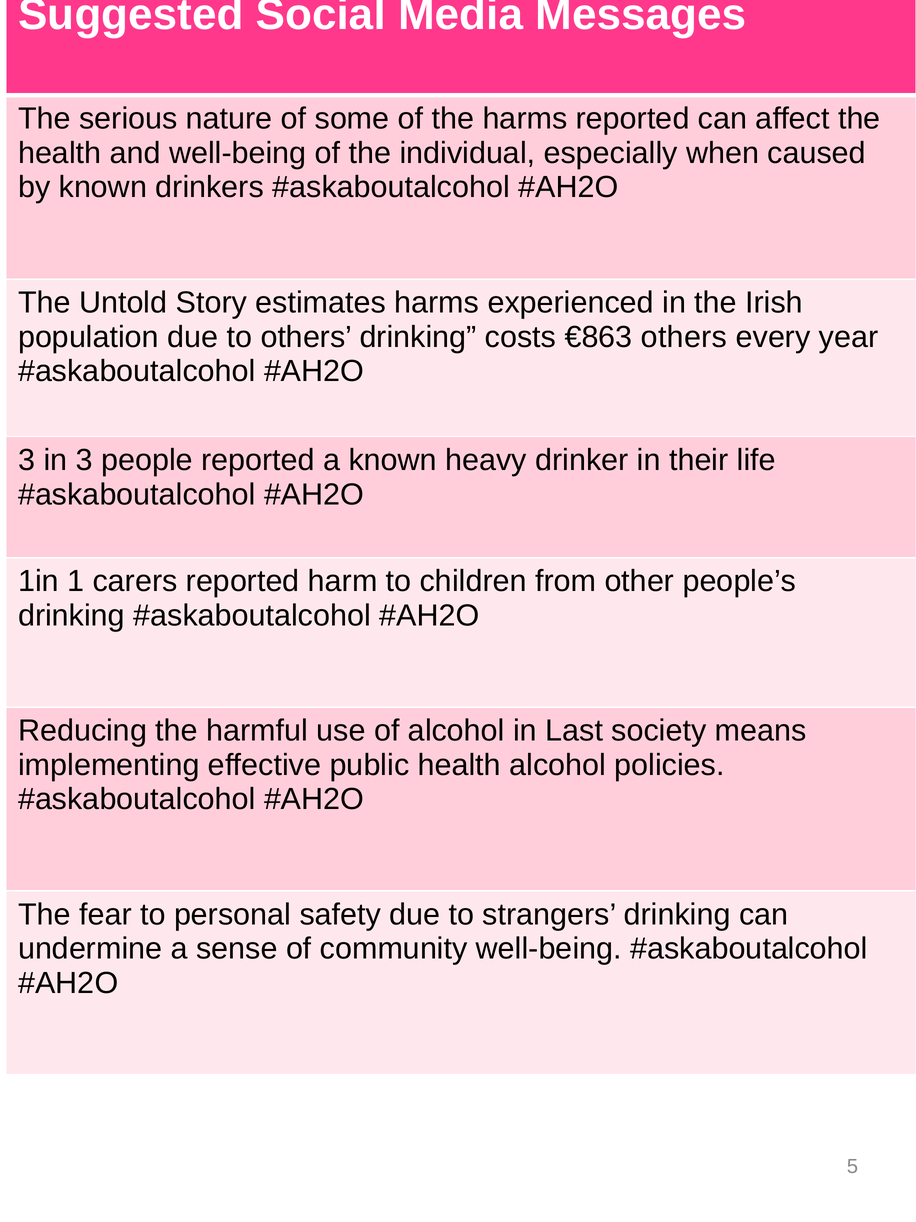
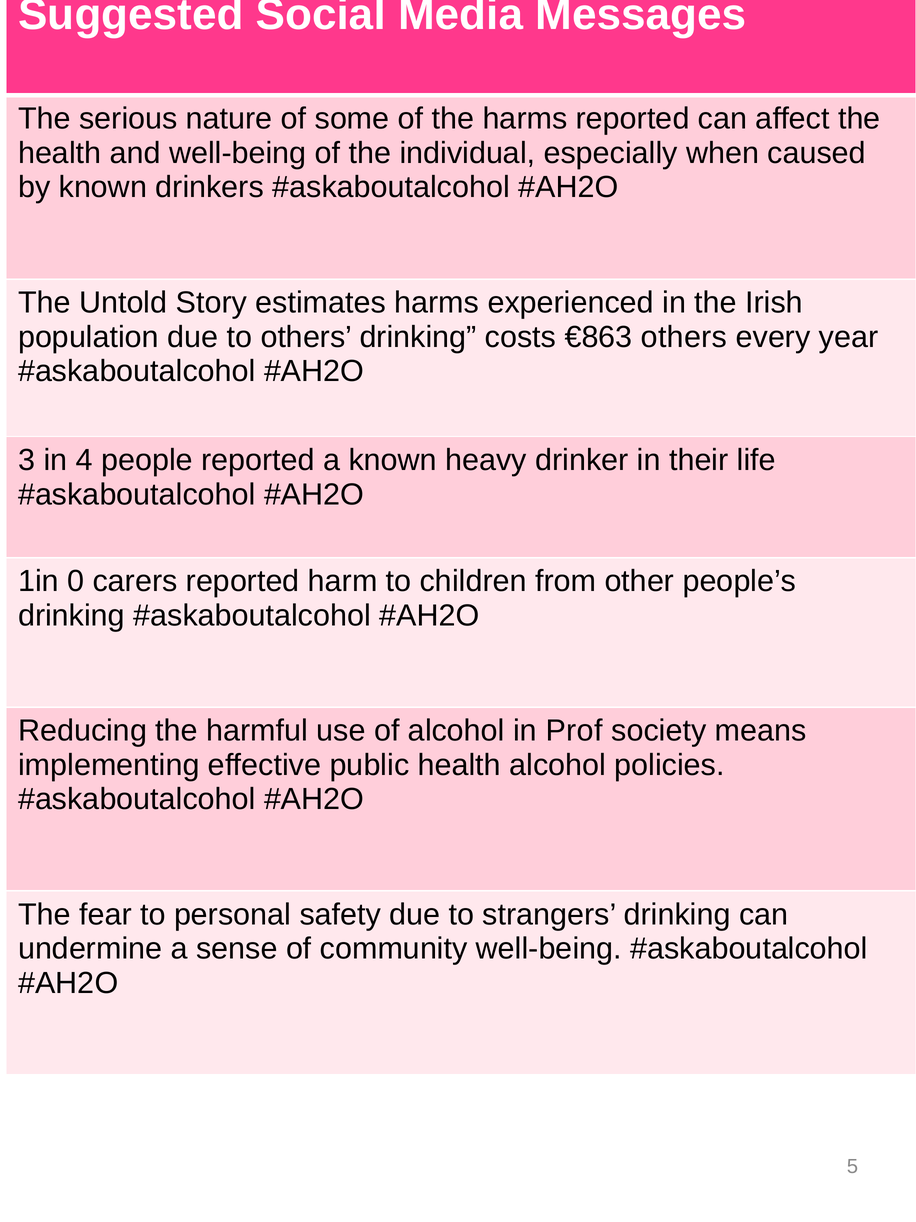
in 3: 3 -> 4
1: 1 -> 0
Last: Last -> Prof
